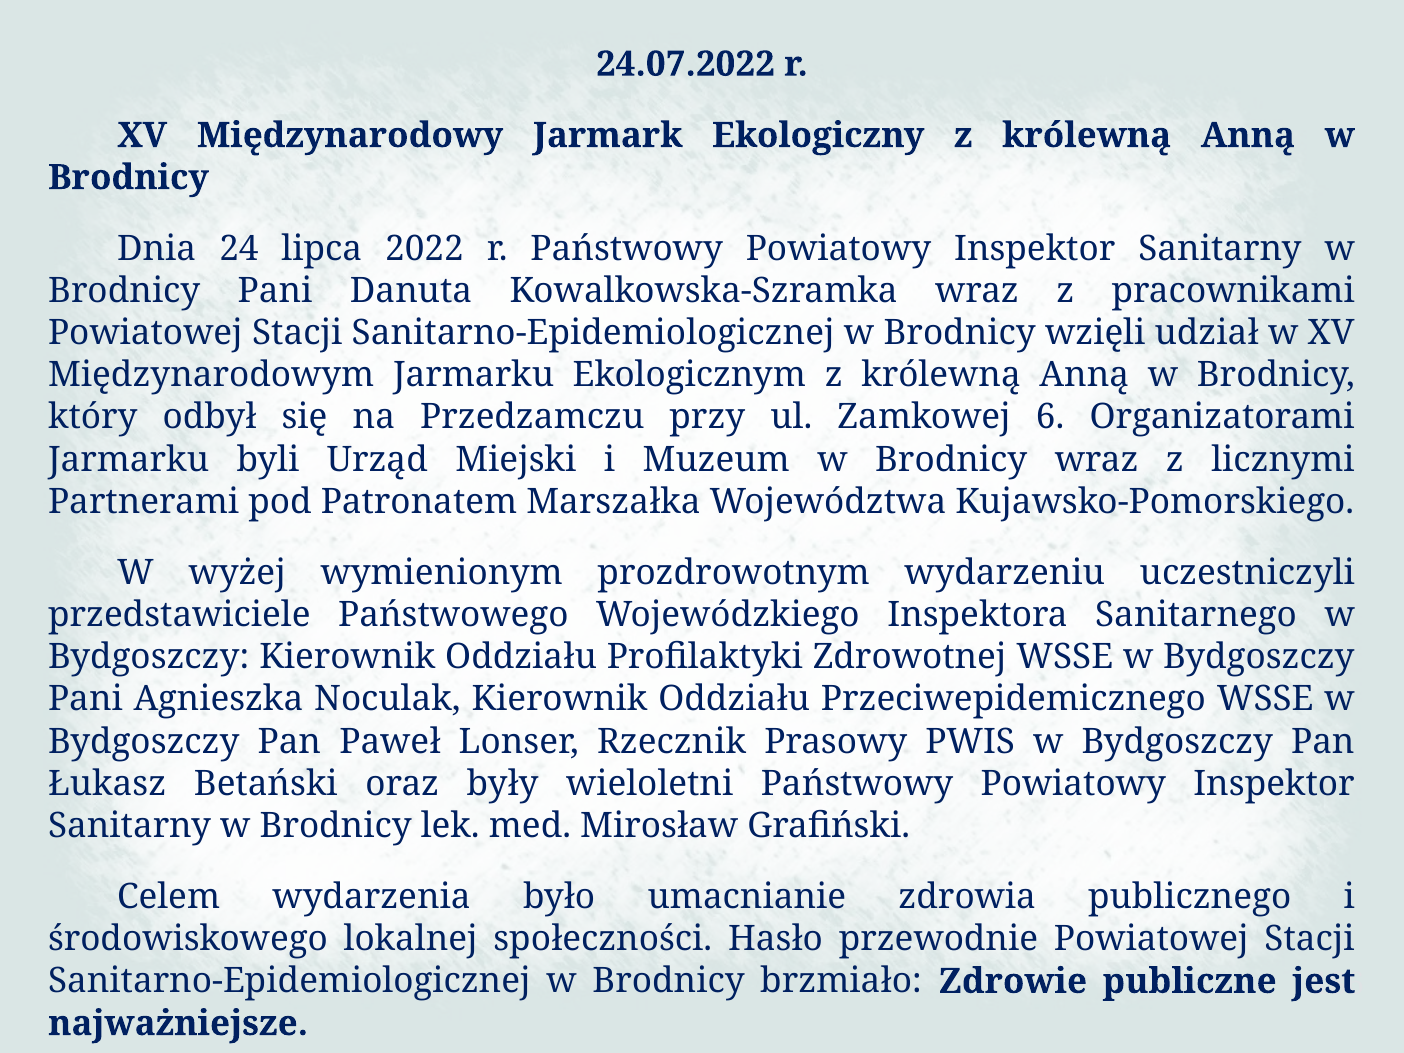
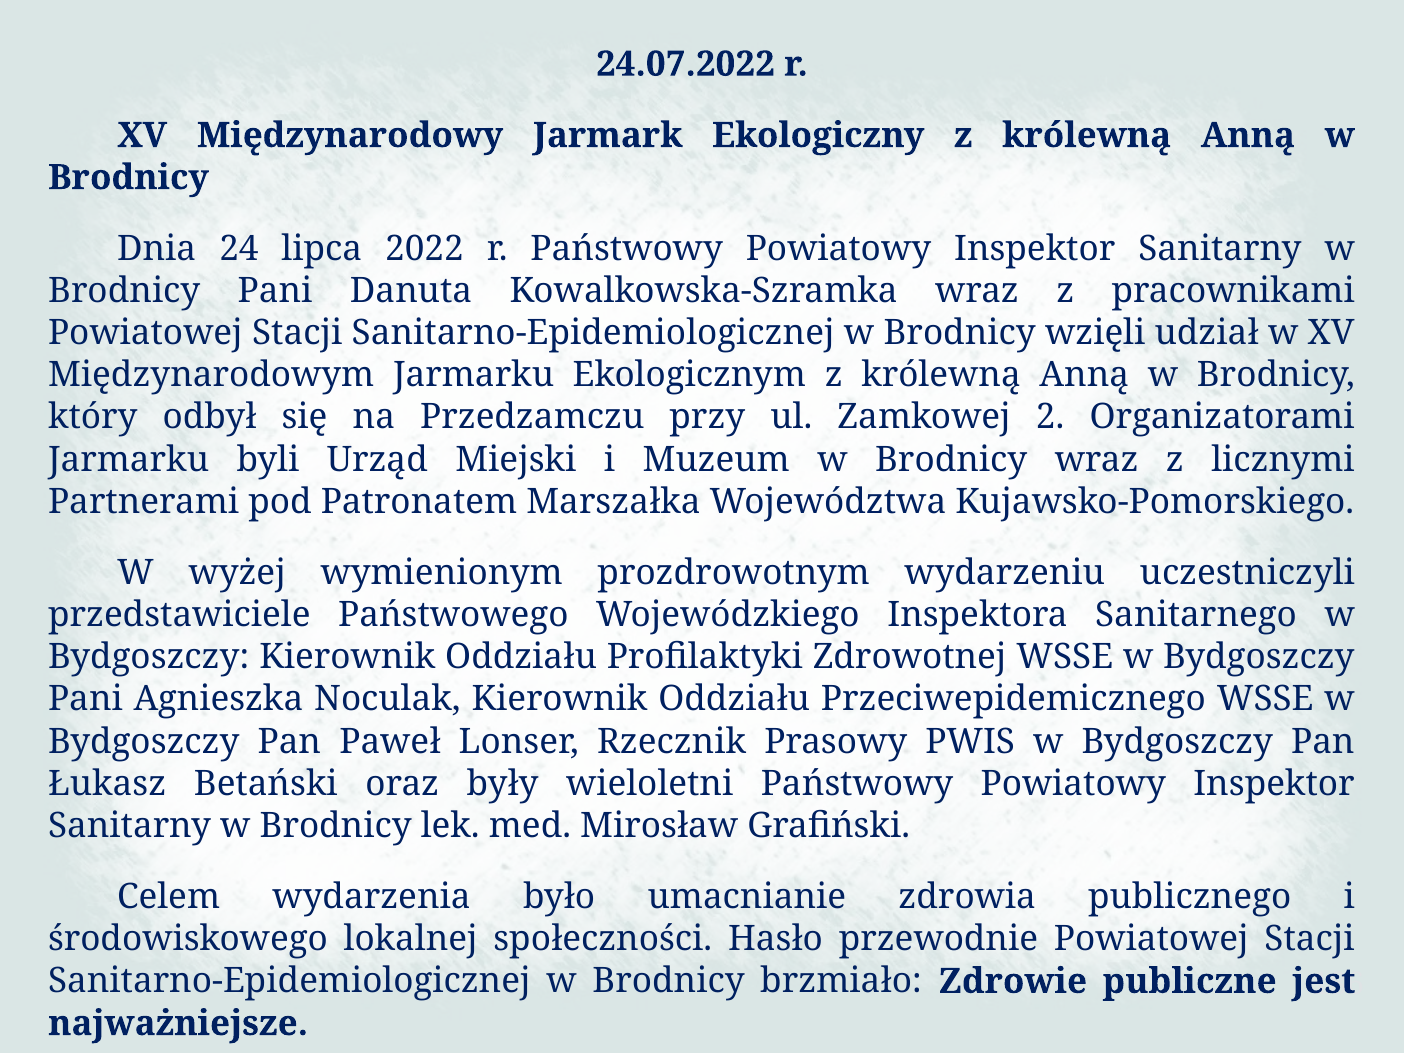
6: 6 -> 2
